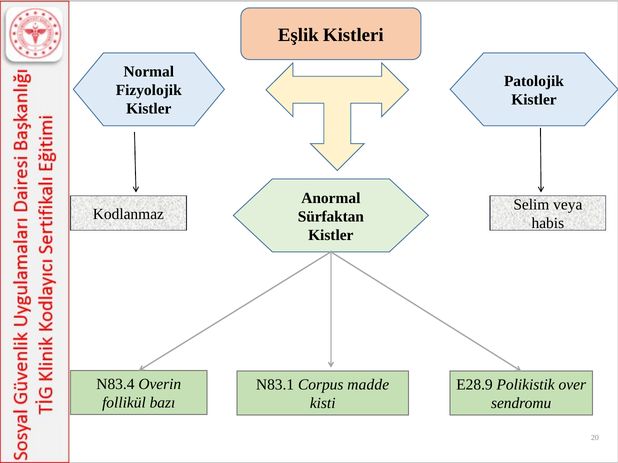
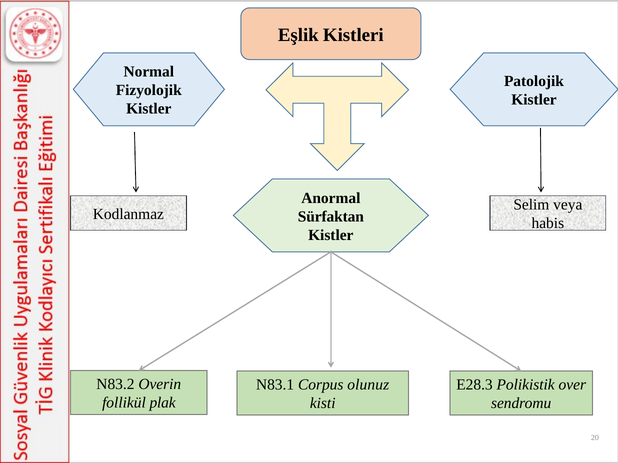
N83.4: N83.4 -> N83.2
madde: madde -> olunuz
E28.9: E28.9 -> E28.3
bazı: bazı -> plak
